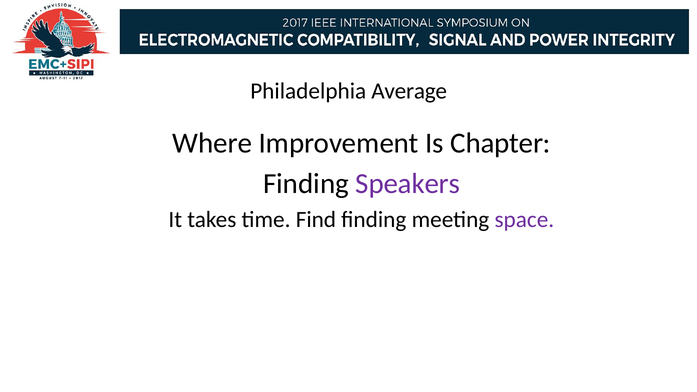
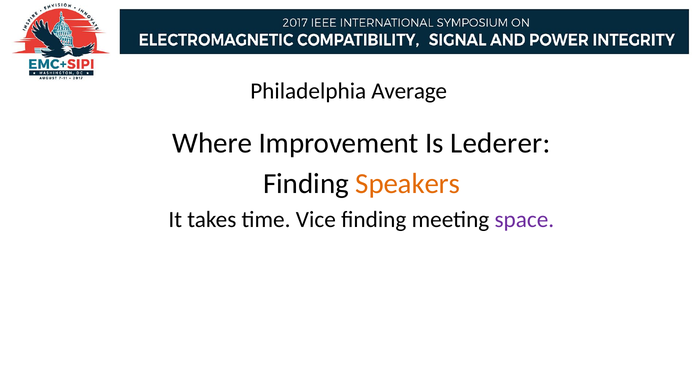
Chapter: Chapter -> Lederer
Speakers colour: purple -> orange
Find: Find -> Vice
